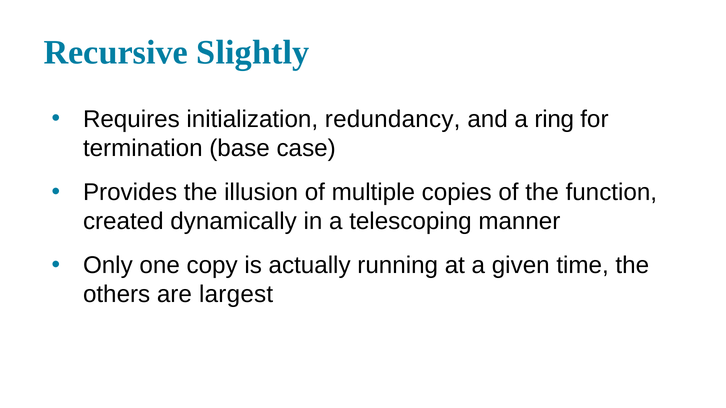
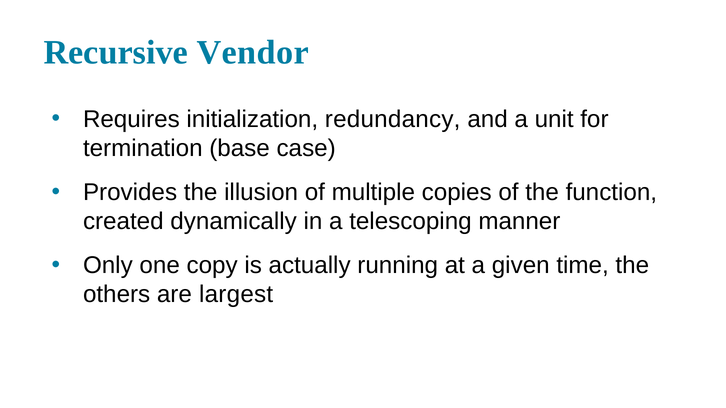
Slightly: Slightly -> Vendor
ring: ring -> unit
